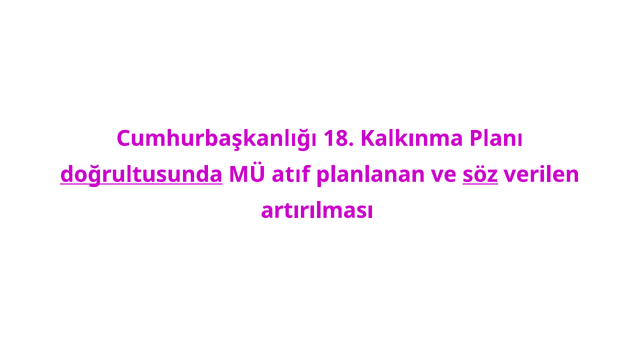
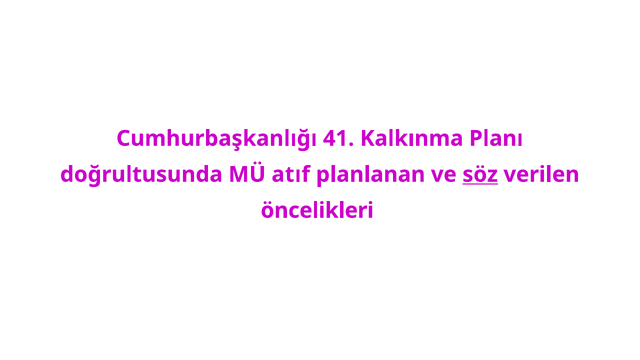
18: 18 -> 41
doğrultusunda underline: present -> none
artırılması: artırılması -> öncelikleri
